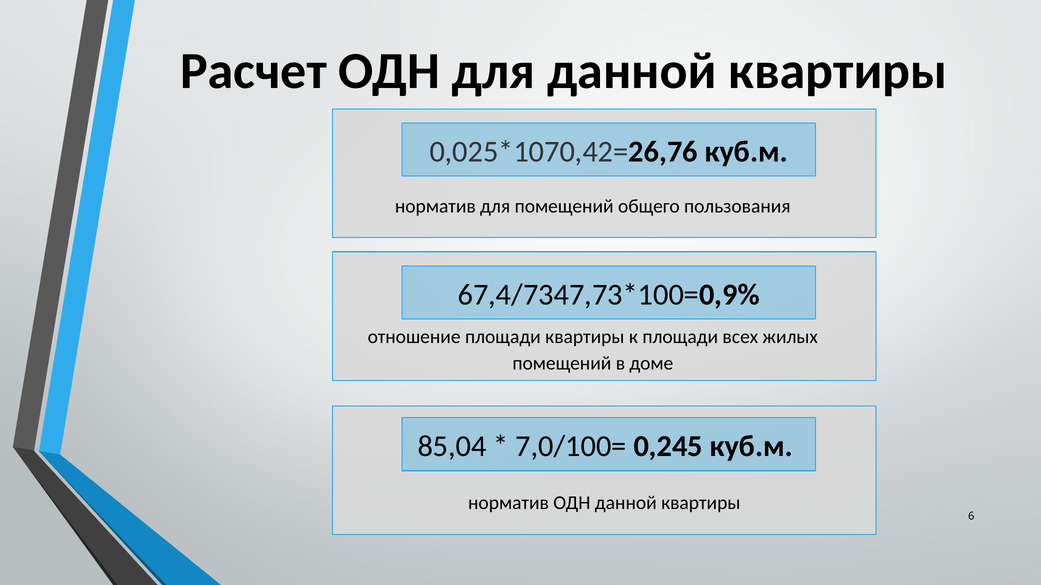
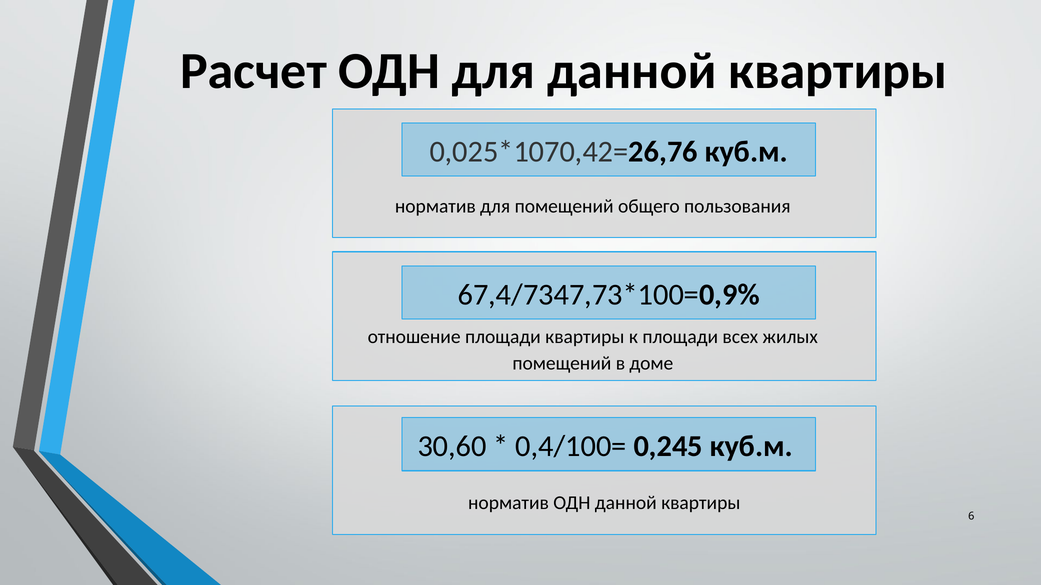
85,04: 85,04 -> 30,60
7,0/100=: 7,0/100= -> 0,4/100=
